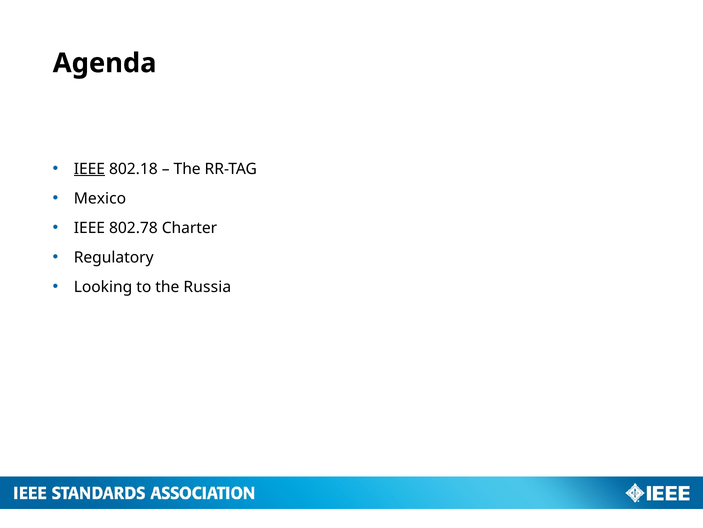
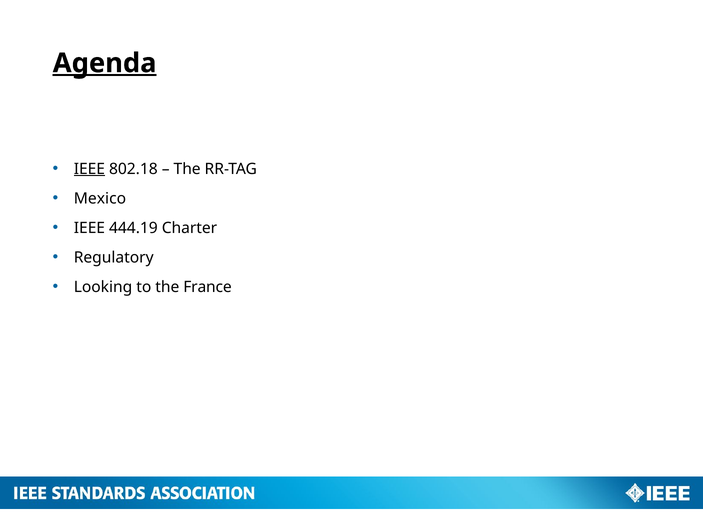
Agenda underline: none -> present
802.78: 802.78 -> 444.19
Russia: Russia -> France
